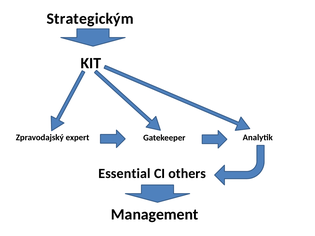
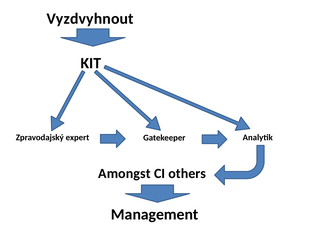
Strategickým: Strategickým -> Vyzdvyhnout
Essential: Essential -> Amongst
